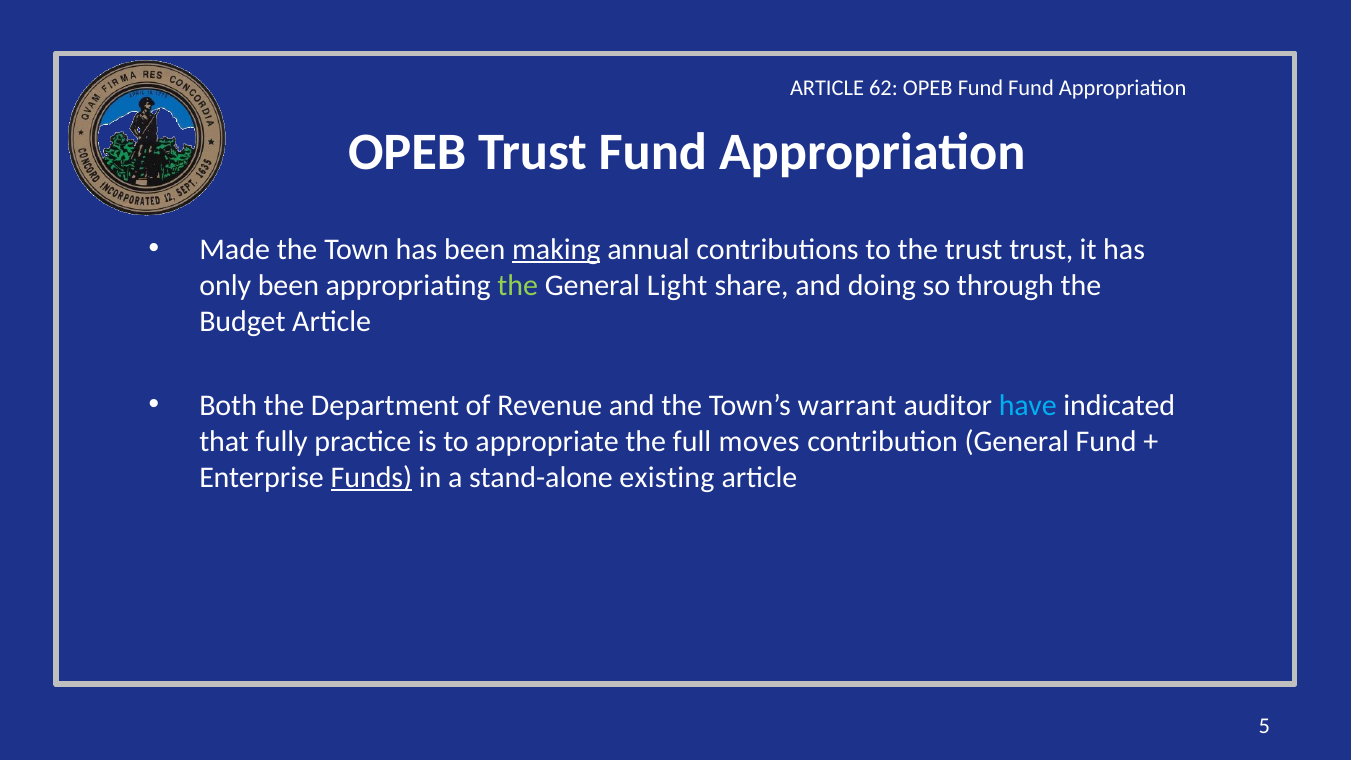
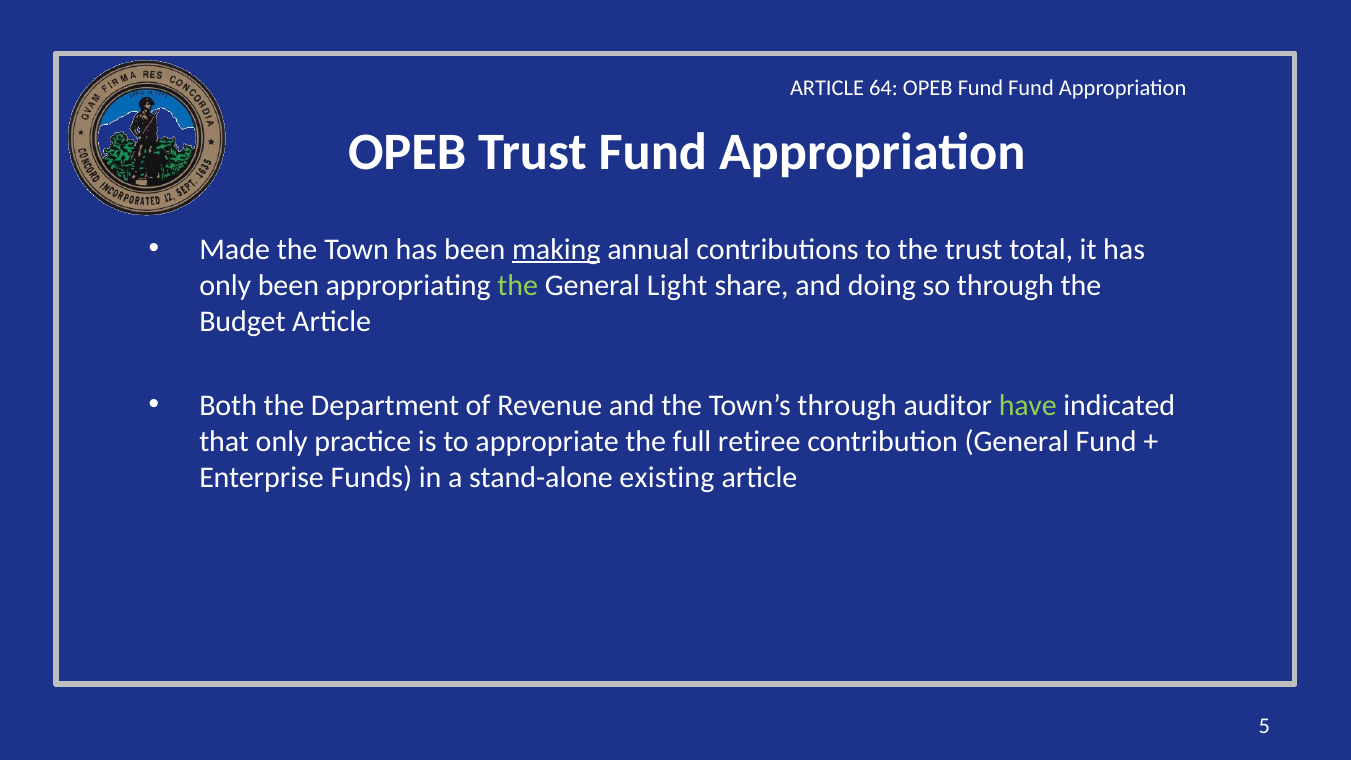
62: 62 -> 64
trust trust: trust -> total
Town’s warrant: warrant -> through
have colour: light blue -> light green
that fully: fully -> only
moves: moves -> retiree
Funds underline: present -> none
